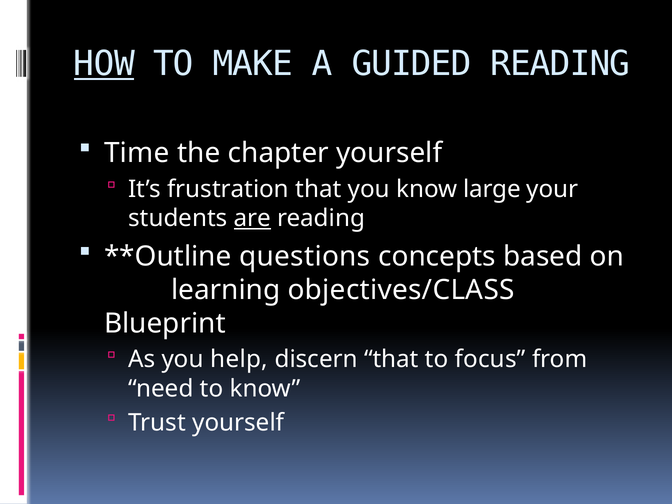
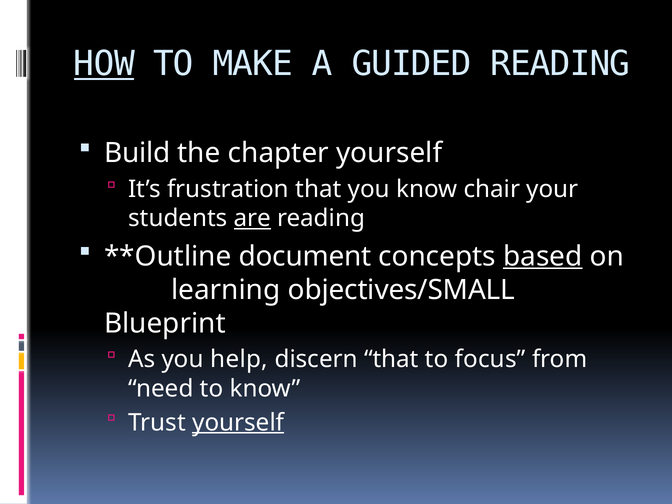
Time: Time -> Build
large: large -> chair
questions: questions -> document
based underline: none -> present
objectives/CLASS: objectives/CLASS -> objectives/SMALL
yourself at (238, 422) underline: none -> present
